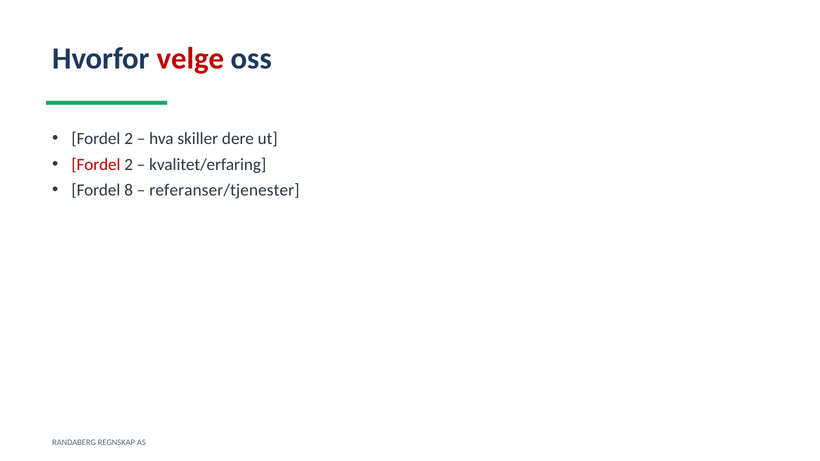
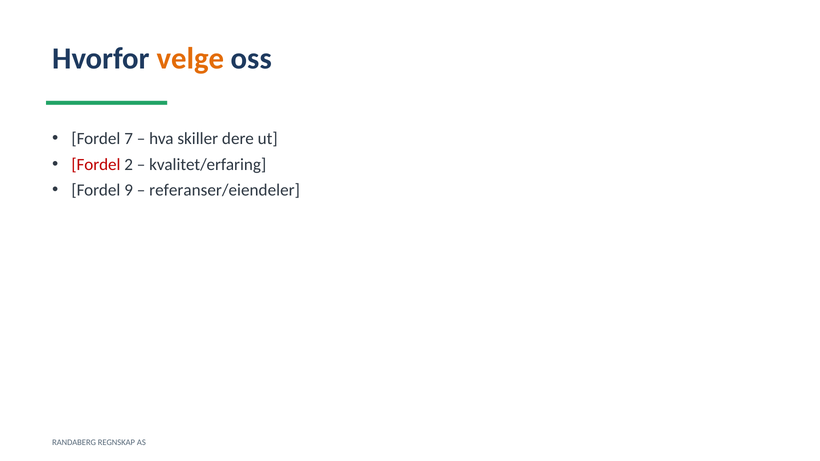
velge colour: red -> orange
2 at (129, 139): 2 -> 7
8: 8 -> 9
referanser/tjenester: referanser/tjenester -> referanser/eiendeler
